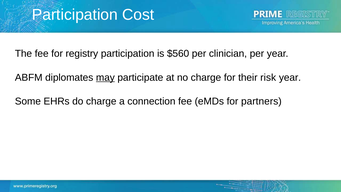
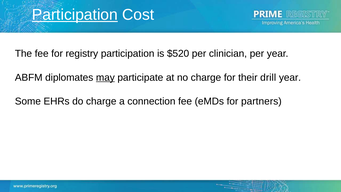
Participation at (75, 15) underline: none -> present
$560: $560 -> $520
risk: risk -> drill
